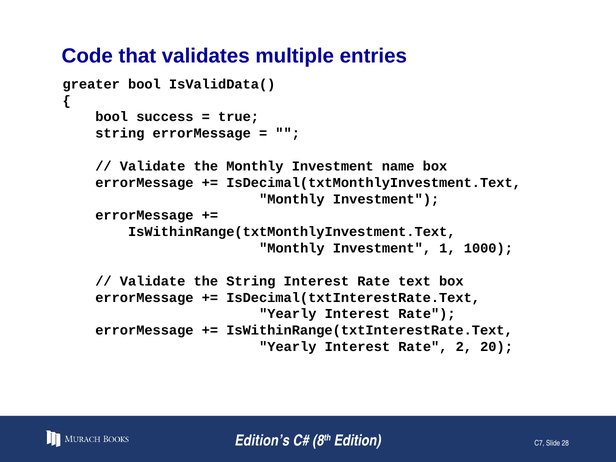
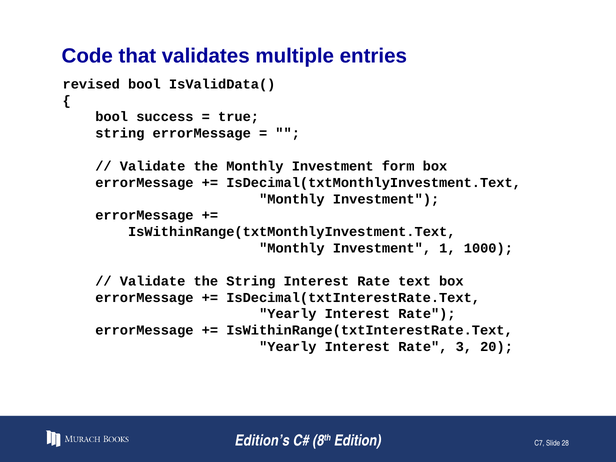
greater: greater -> revised
name: name -> form
2: 2 -> 3
